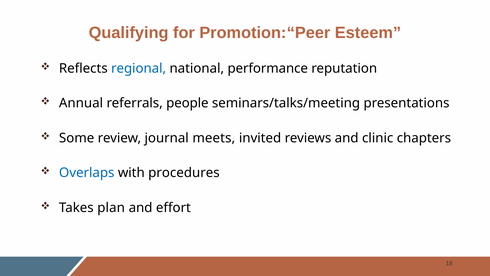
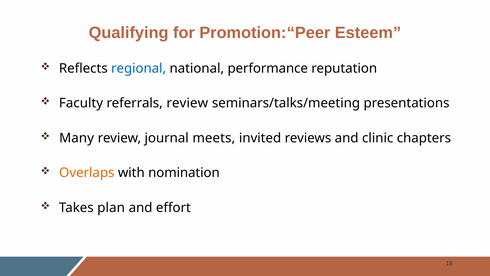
Annual: Annual -> Faculty
referrals people: people -> review
Some: Some -> Many
Overlaps colour: blue -> orange
procedures: procedures -> nomination
